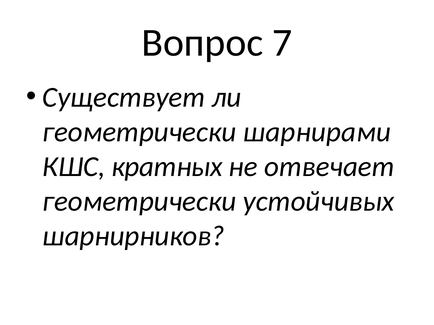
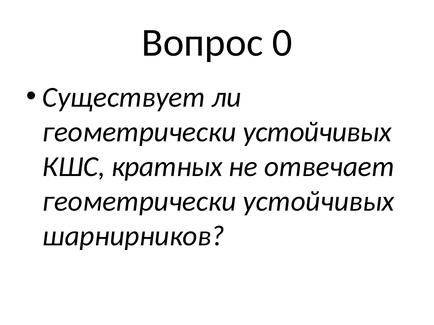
7: 7 -> 0
шарнирами at (317, 132): шарнирами -> устойчивых
